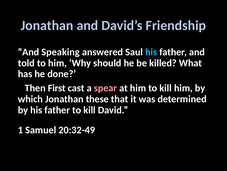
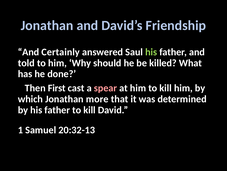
Speaking: Speaking -> Certainly
his at (151, 52) colour: light blue -> light green
these: these -> more
20:32-49: 20:32-49 -> 20:32-13
